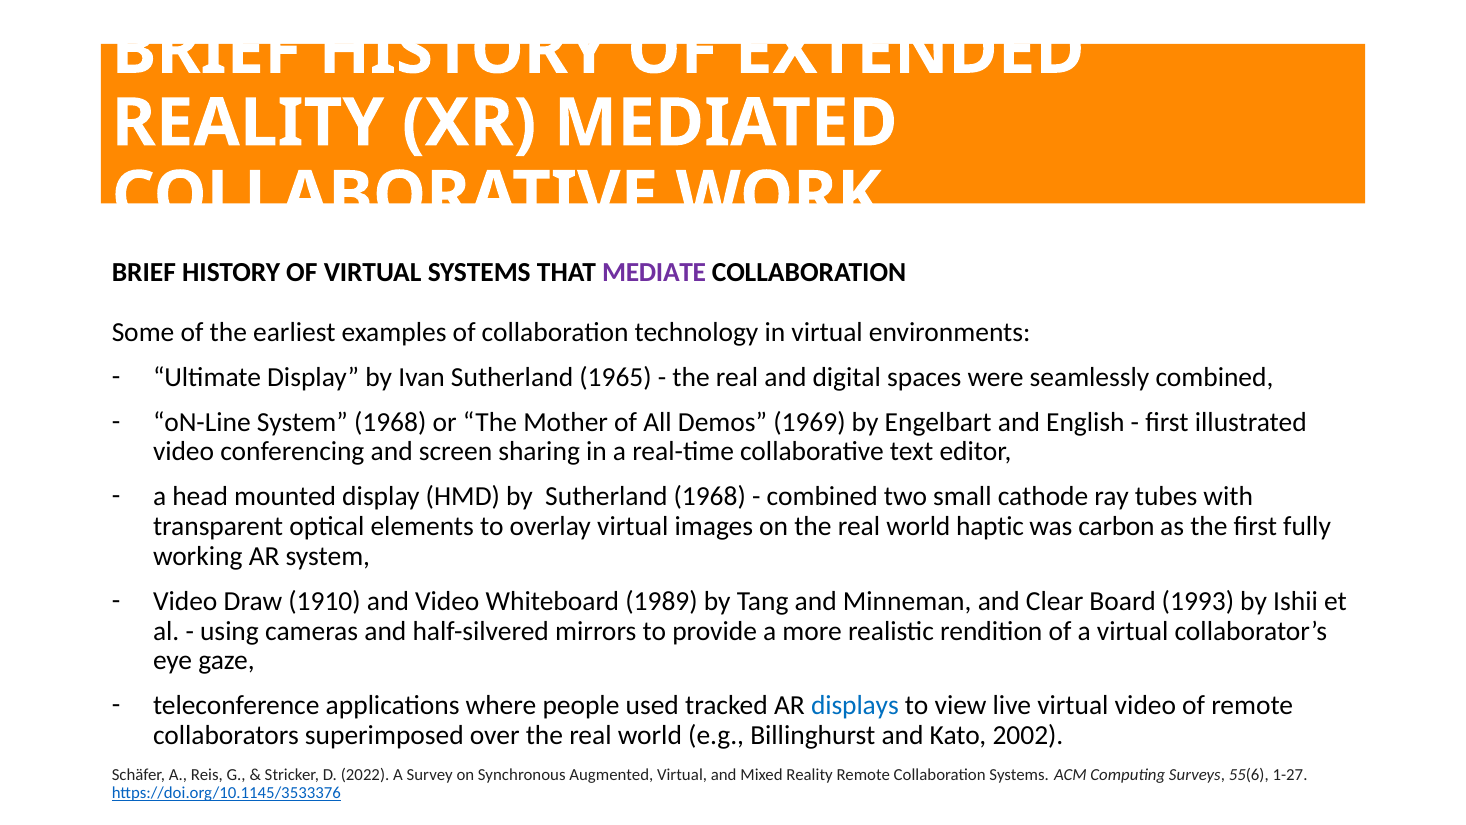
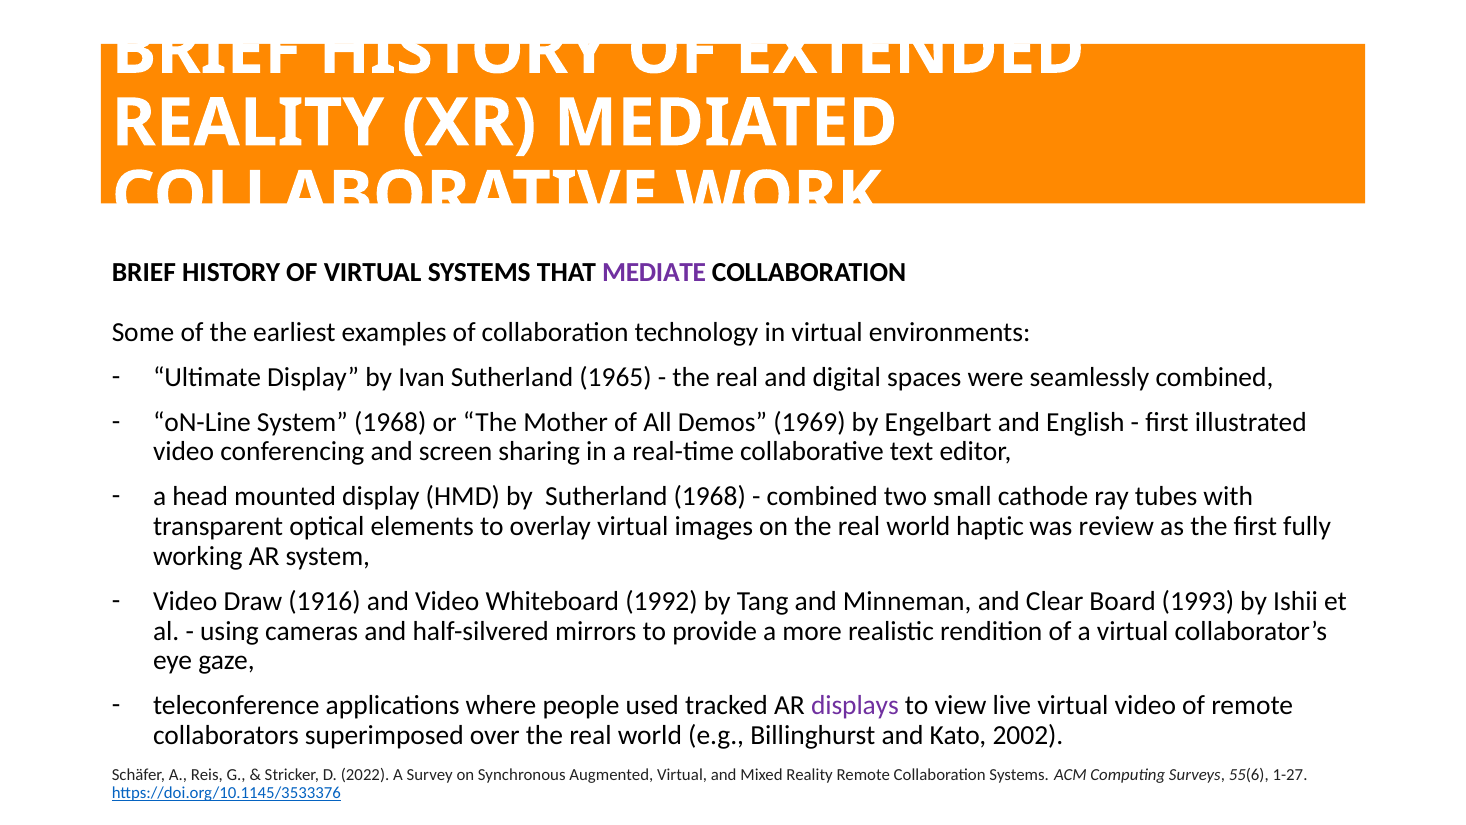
carbon: carbon -> review
1910: 1910 -> 1916
1989: 1989 -> 1992
displays colour: blue -> purple
